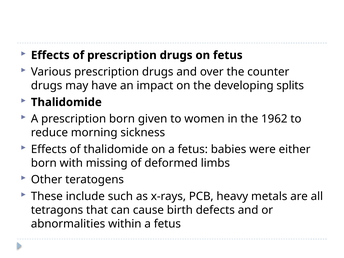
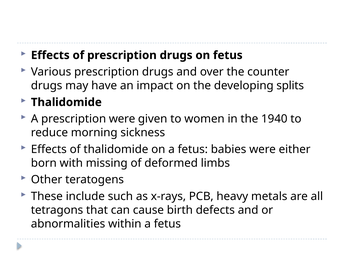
prescription born: born -> were
1962: 1962 -> 1940
